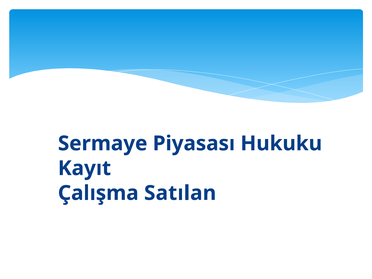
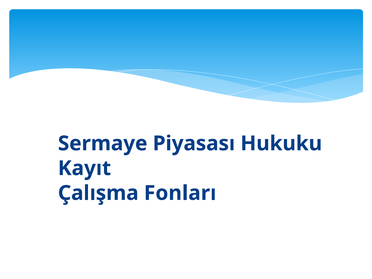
Satılan: Satılan -> Fonları
